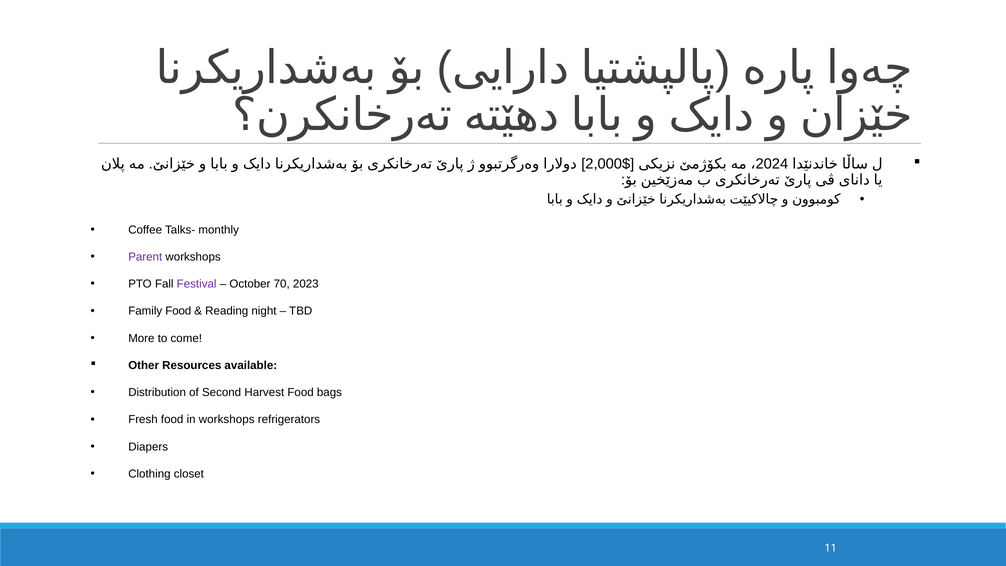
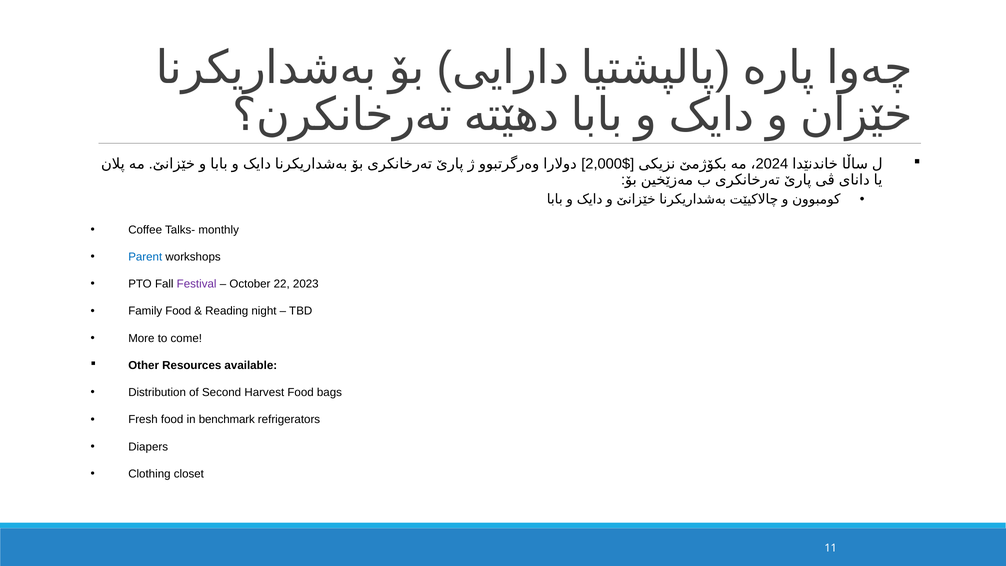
Parent colour: purple -> blue
70: 70 -> 22
in workshops: workshops -> benchmark
